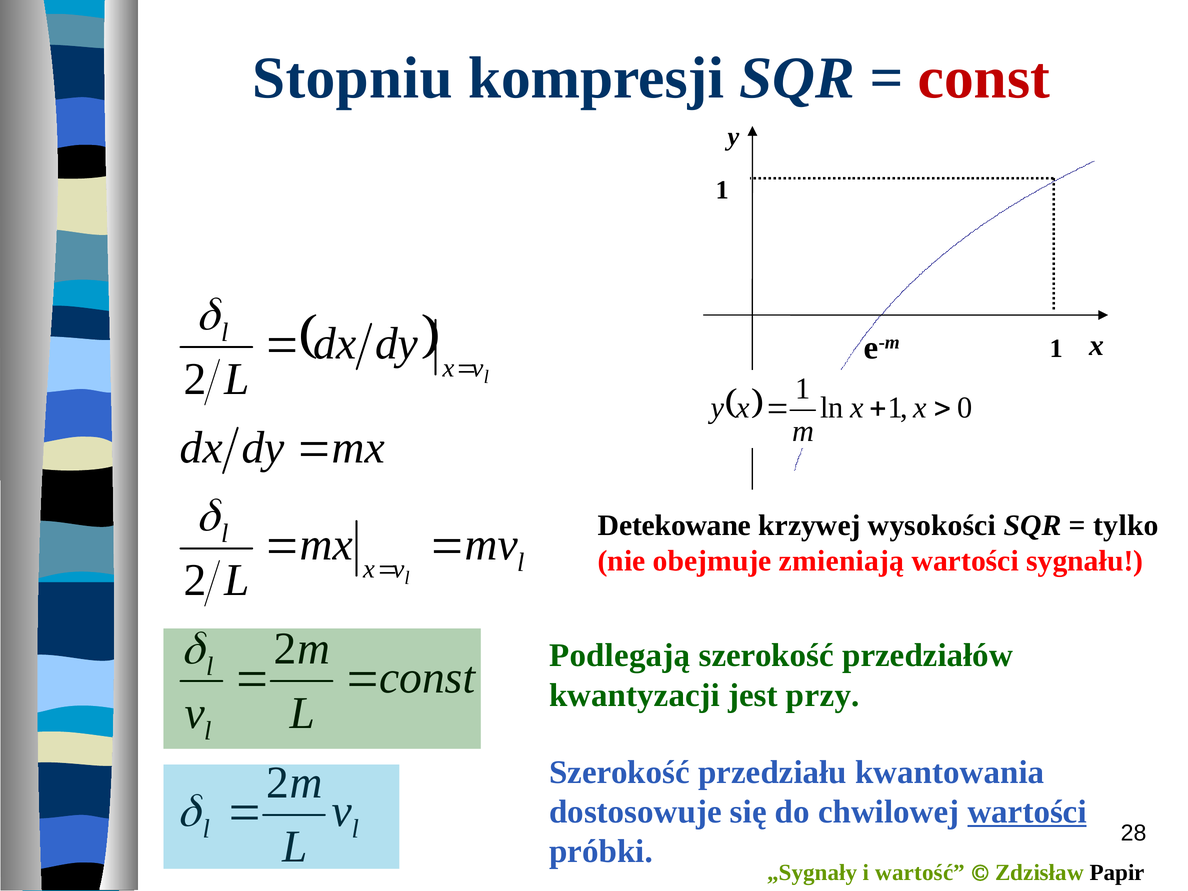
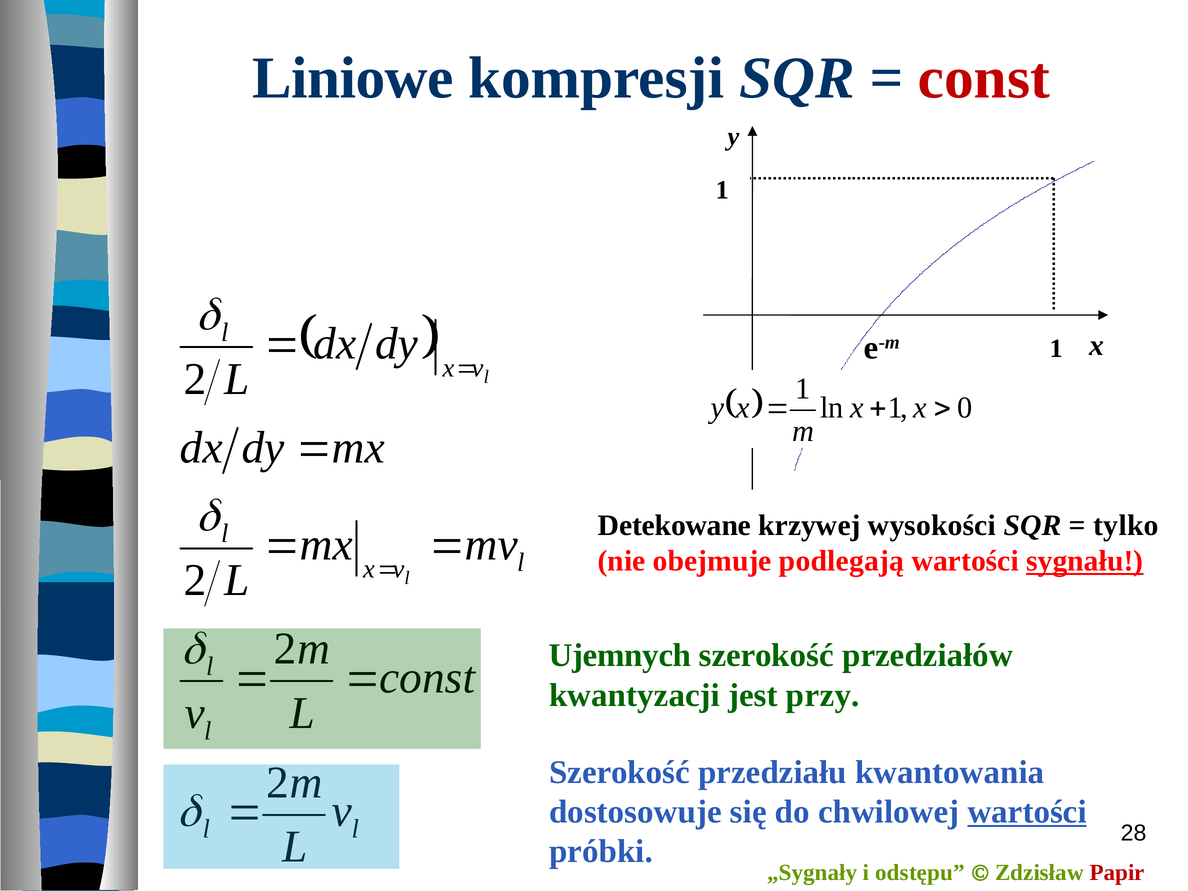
Stopniu: Stopniu -> Liniowe
zmieniają: zmieniają -> podlegają
sygnału underline: none -> present
Podlegają: Podlegają -> Ujemnych
wartość: wartość -> odstępu
Papir colour: black -> red
